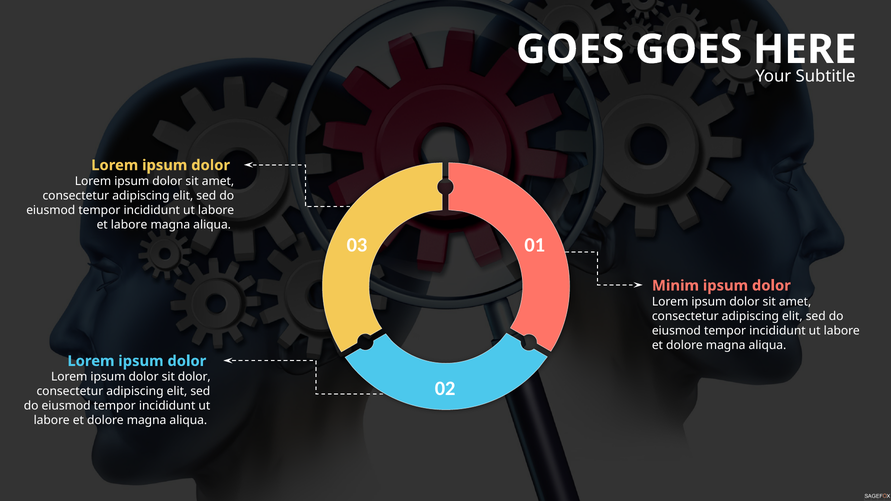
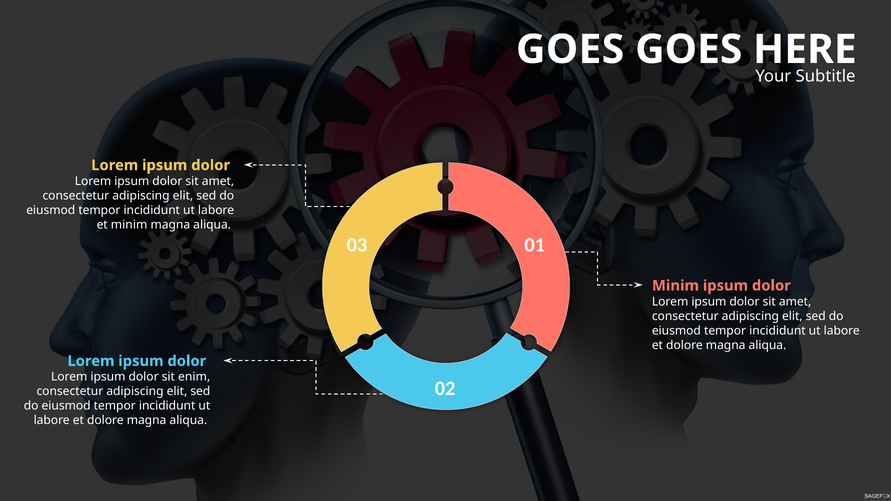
et labore: labore -> minim
sit dolor: dolor -> enim
